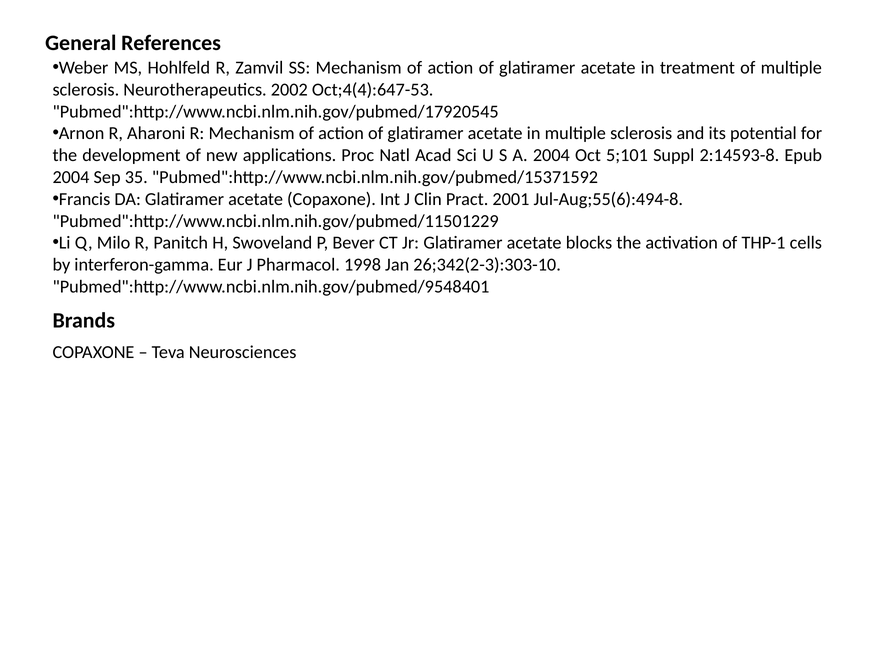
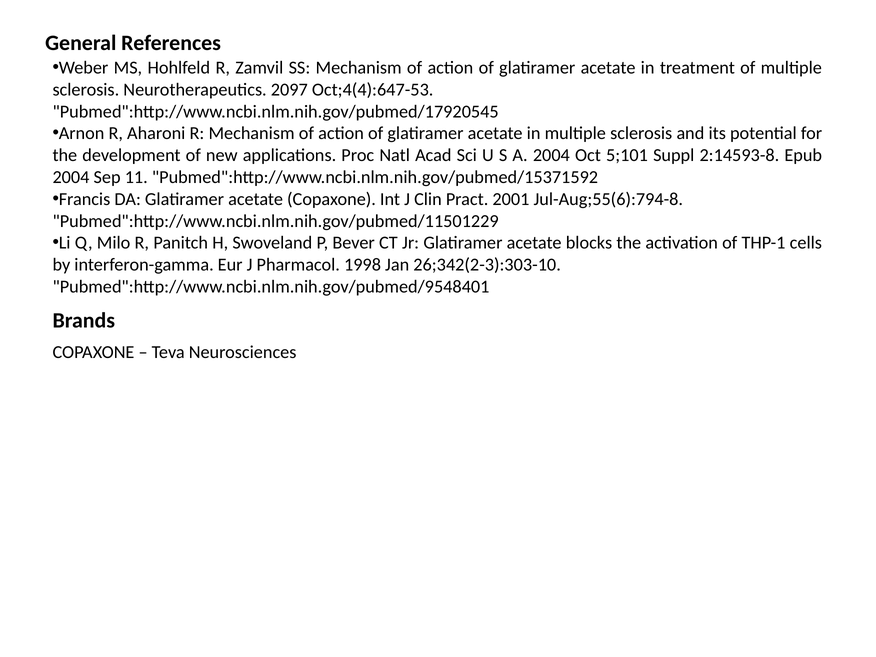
2002: 2002 -> 2097
35: 35 -> 11
Jul-Aug;55(6):494-8: Jul-Aug;55(6):494-8 -> Jul-Aug;55(6):794-8
